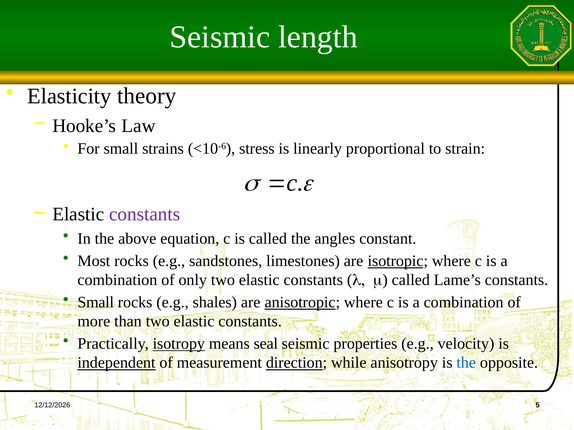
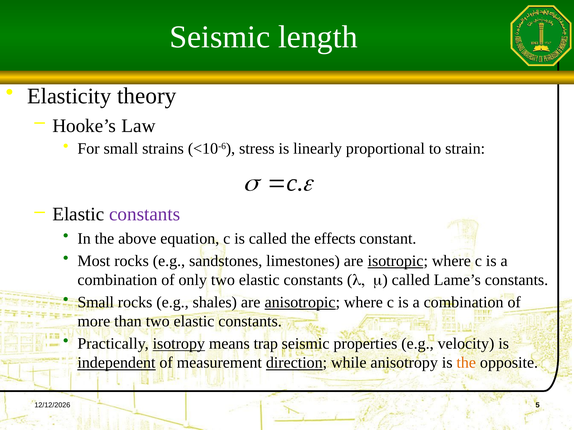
angles: angles -> effects
seal: seal -> trap
the at (466, 363) colour: blue -> orange
